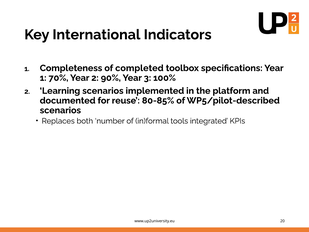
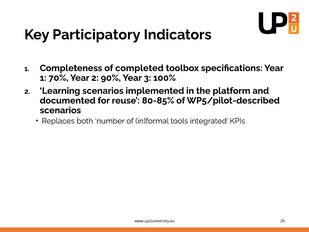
International: International -> Participatory
